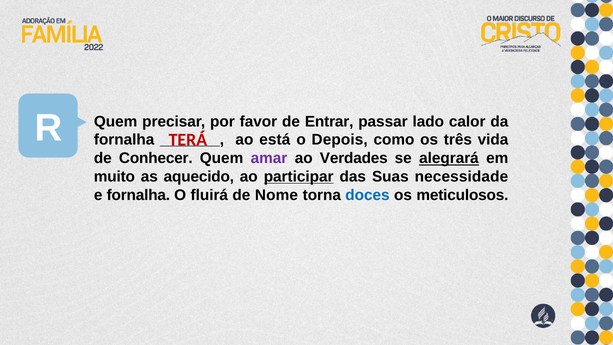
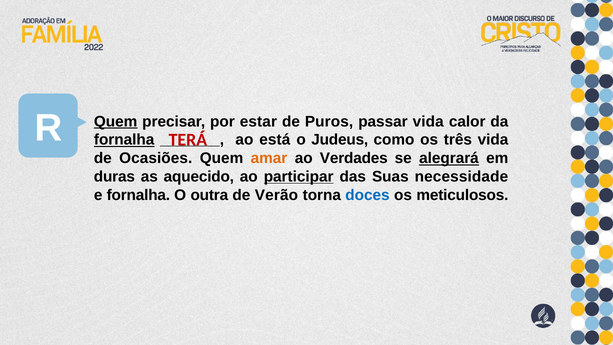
Quem at (116, 121) underline: none -> present
favor: favor -> estar
Entrar: Entrar -> Puros
passar lado: lado -> vida
fornalha at (124, 140) underline: none -> present
Depois: Depois -> Judeus
Conhecer: Conhecer -> Ocasiões
amar colour: purple -> orange
muito: muito -> duras
fluirá: fluirá -> outra
Nome: Nome -> Verão
